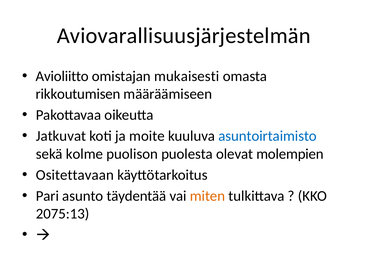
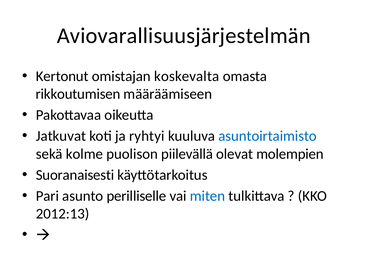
Avioliitto: Avioliitto -> Kertonut
mukaisesti: mukaisesti -> koskevalta
moite: moite -> ryhtyi
puolesta: puolesta -> piilevällä
Ositettavaan: Ositettavaan -> Suoranaisesti
täydentää: täydentää -> perilliselle
miten colour: orange -> blue
2075:13: 2075:13 -> 2012:13
